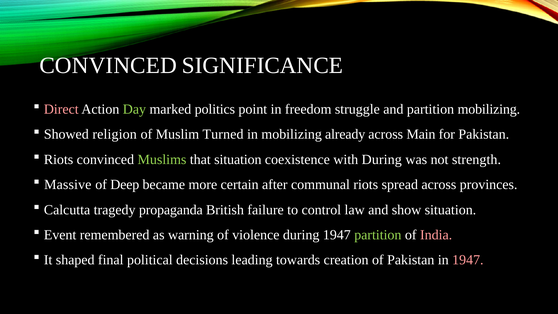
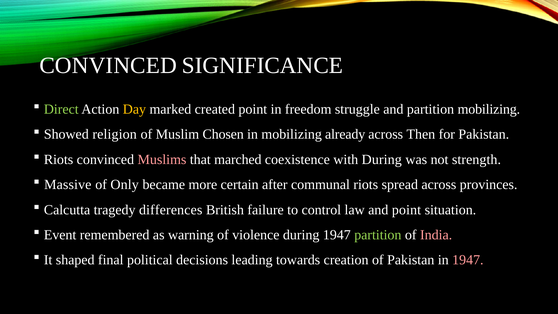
Direct colour: pink -> light green
Day colour: light green -> yellow
politics: politics -> created
Turned: Turned -> Chosen
Main: Main -> Then
Muslims colour: light green -> pink
that situation: situation -> marched
Deep: Deep -> Only
propaganda: propaganda -> differences
and show: show -> point
